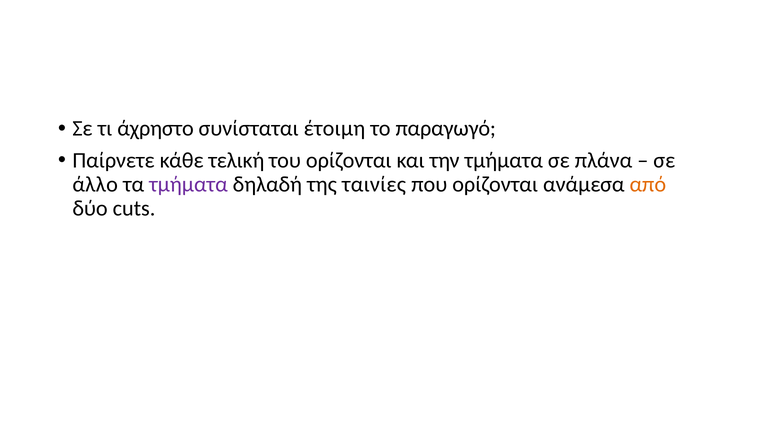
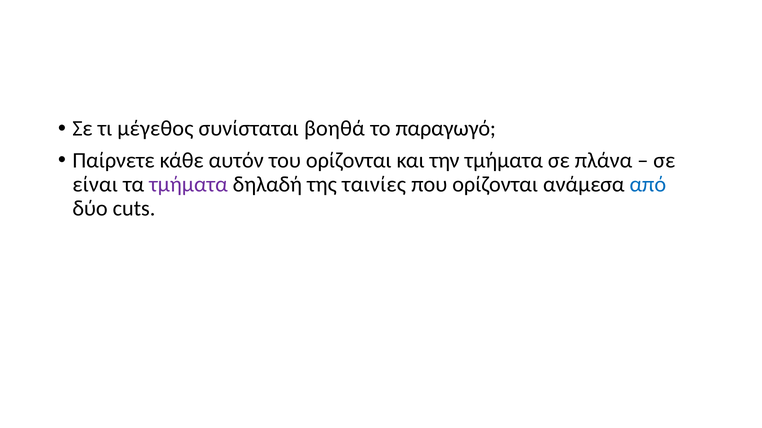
άχρηστο: άχρηστο -> μέγεθος
έτοιμη: έτοιμη -> βοηθά
τελική: τελική -> αυτόν
άλλο: άλλο -> είναι
από colour: orange -> blue
